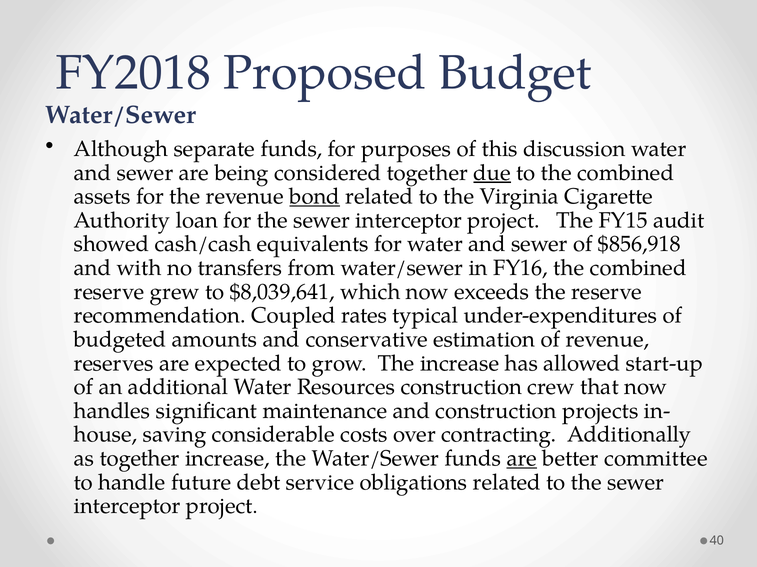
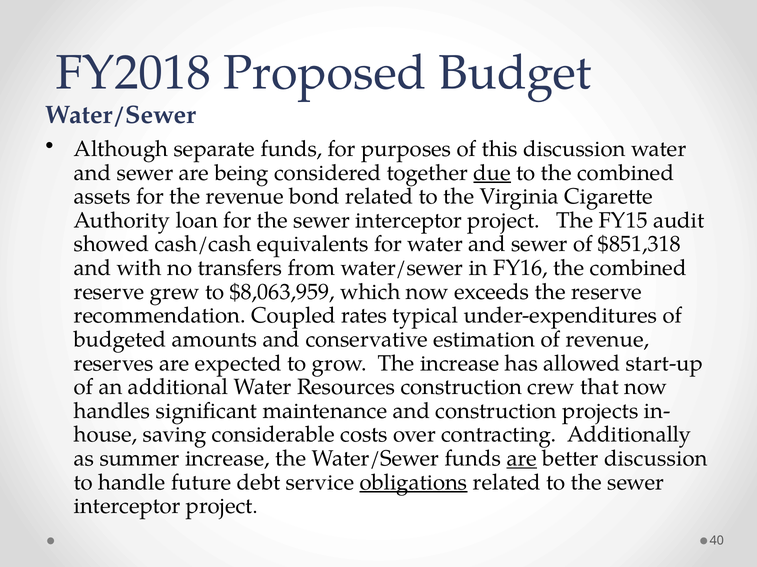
bond underline: present -> none
$856,918: $856,918 -> $851,318
$8,039,641: $8,039,641 -> $8,063,959
as together: together -> summer
better committee: committee -> discussion
obligations underline: none -> present
